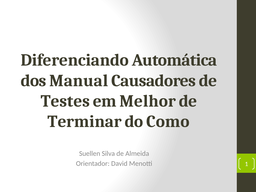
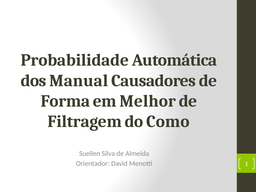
Diferenciando: Diferenciando -> Probabilidade
Testes: Testes -> Forma
Terminar: Terminar -> Filtragem
